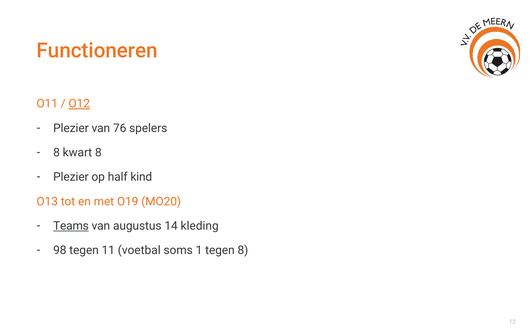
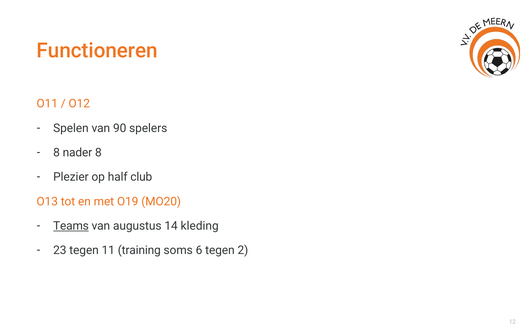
O12 underline: present -> none
Plezier at (71, 128): Plezier -> Spelen
76: 76 -> 90
kwart: kwart -> nader
kind: kind -> club
98: 98 -> 23
voetbal: voetbal -> training
1: 1 -> 6
tegen 8: 8 -> 2
